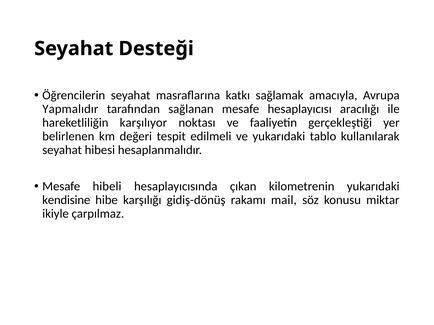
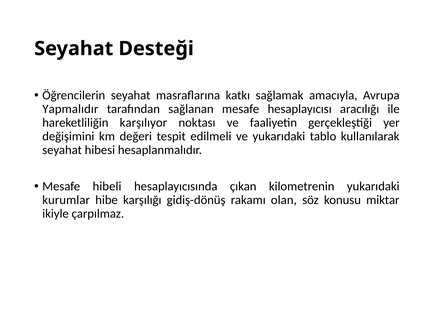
belirlenen: belirlenen -> değişimini
kendisine: kendisine -> kurumlar
mail: mail -> olan
